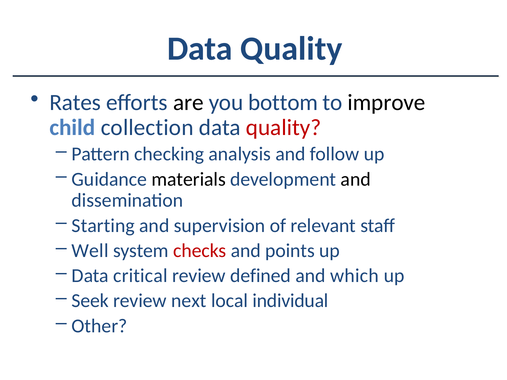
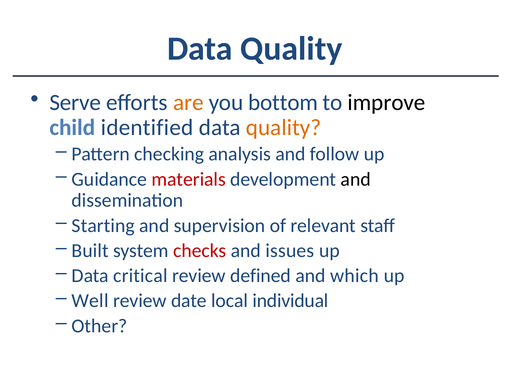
Rates: Rates -> Serve
are colour: black -> orange
collection: collection -> identified
quality at (284, 128) colour: red -> orange
materials colour: black -> red
Well: Well -> Built
points: points -> issues
Seek: Seek -> Well
next: next -> date
